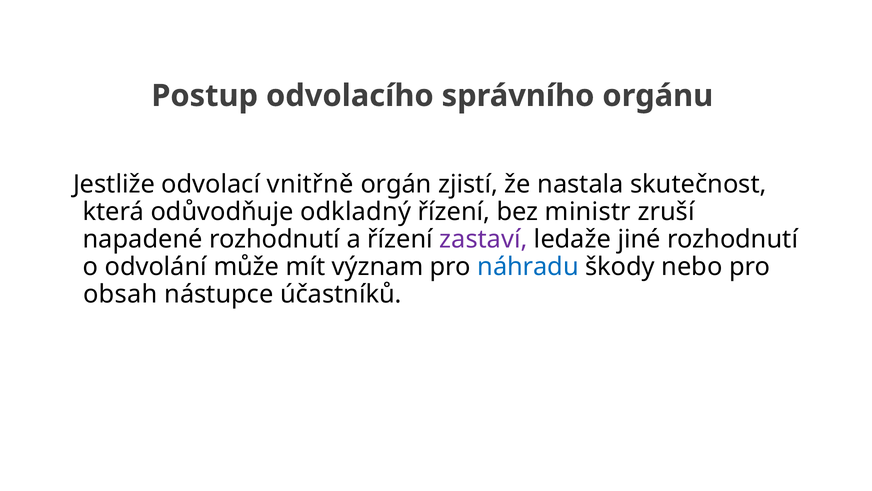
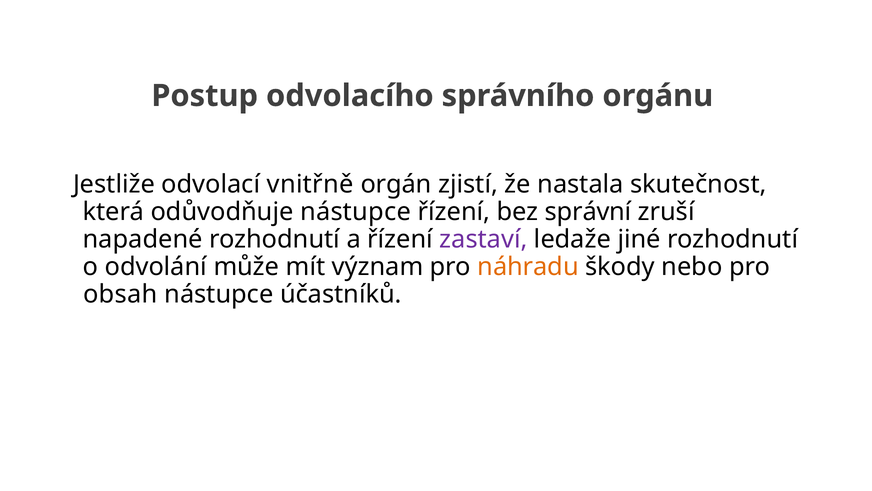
odůvodňuje odkladný: odkladný -> nástupce
ministr: ministr -> správní
náhradu colour: blue -> orange
